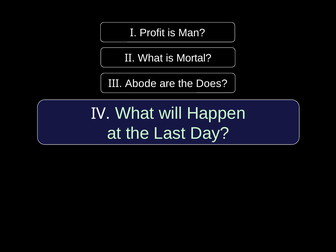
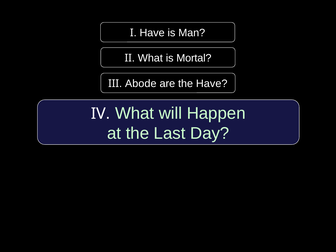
Profit at (152, 33): Profit -> Have
the Does: Does -> Have
